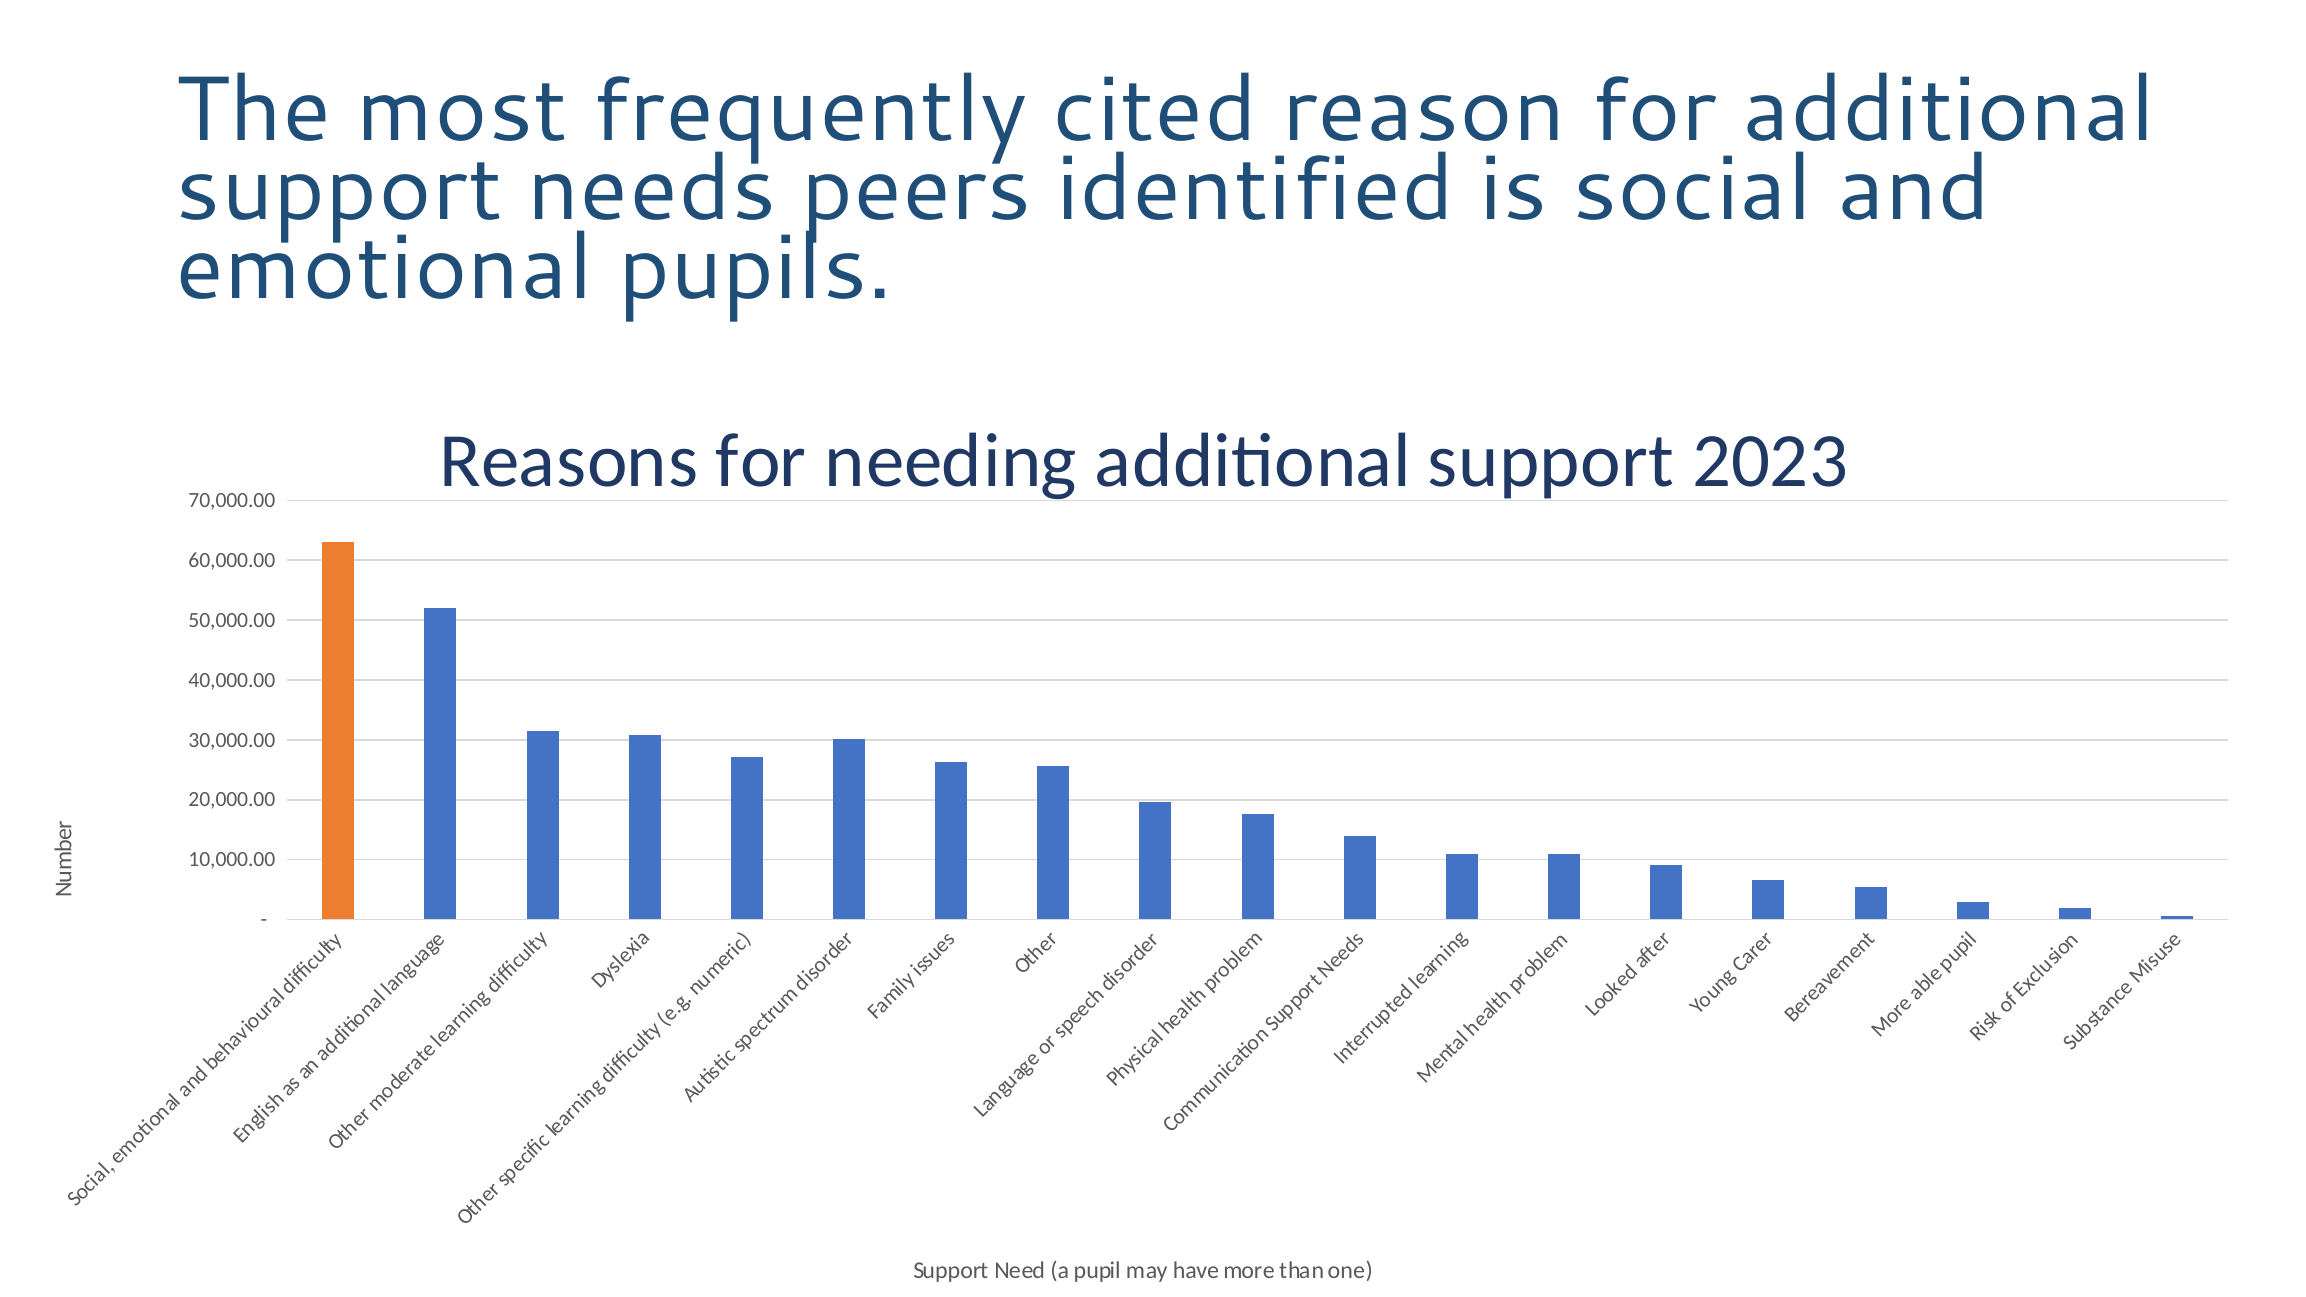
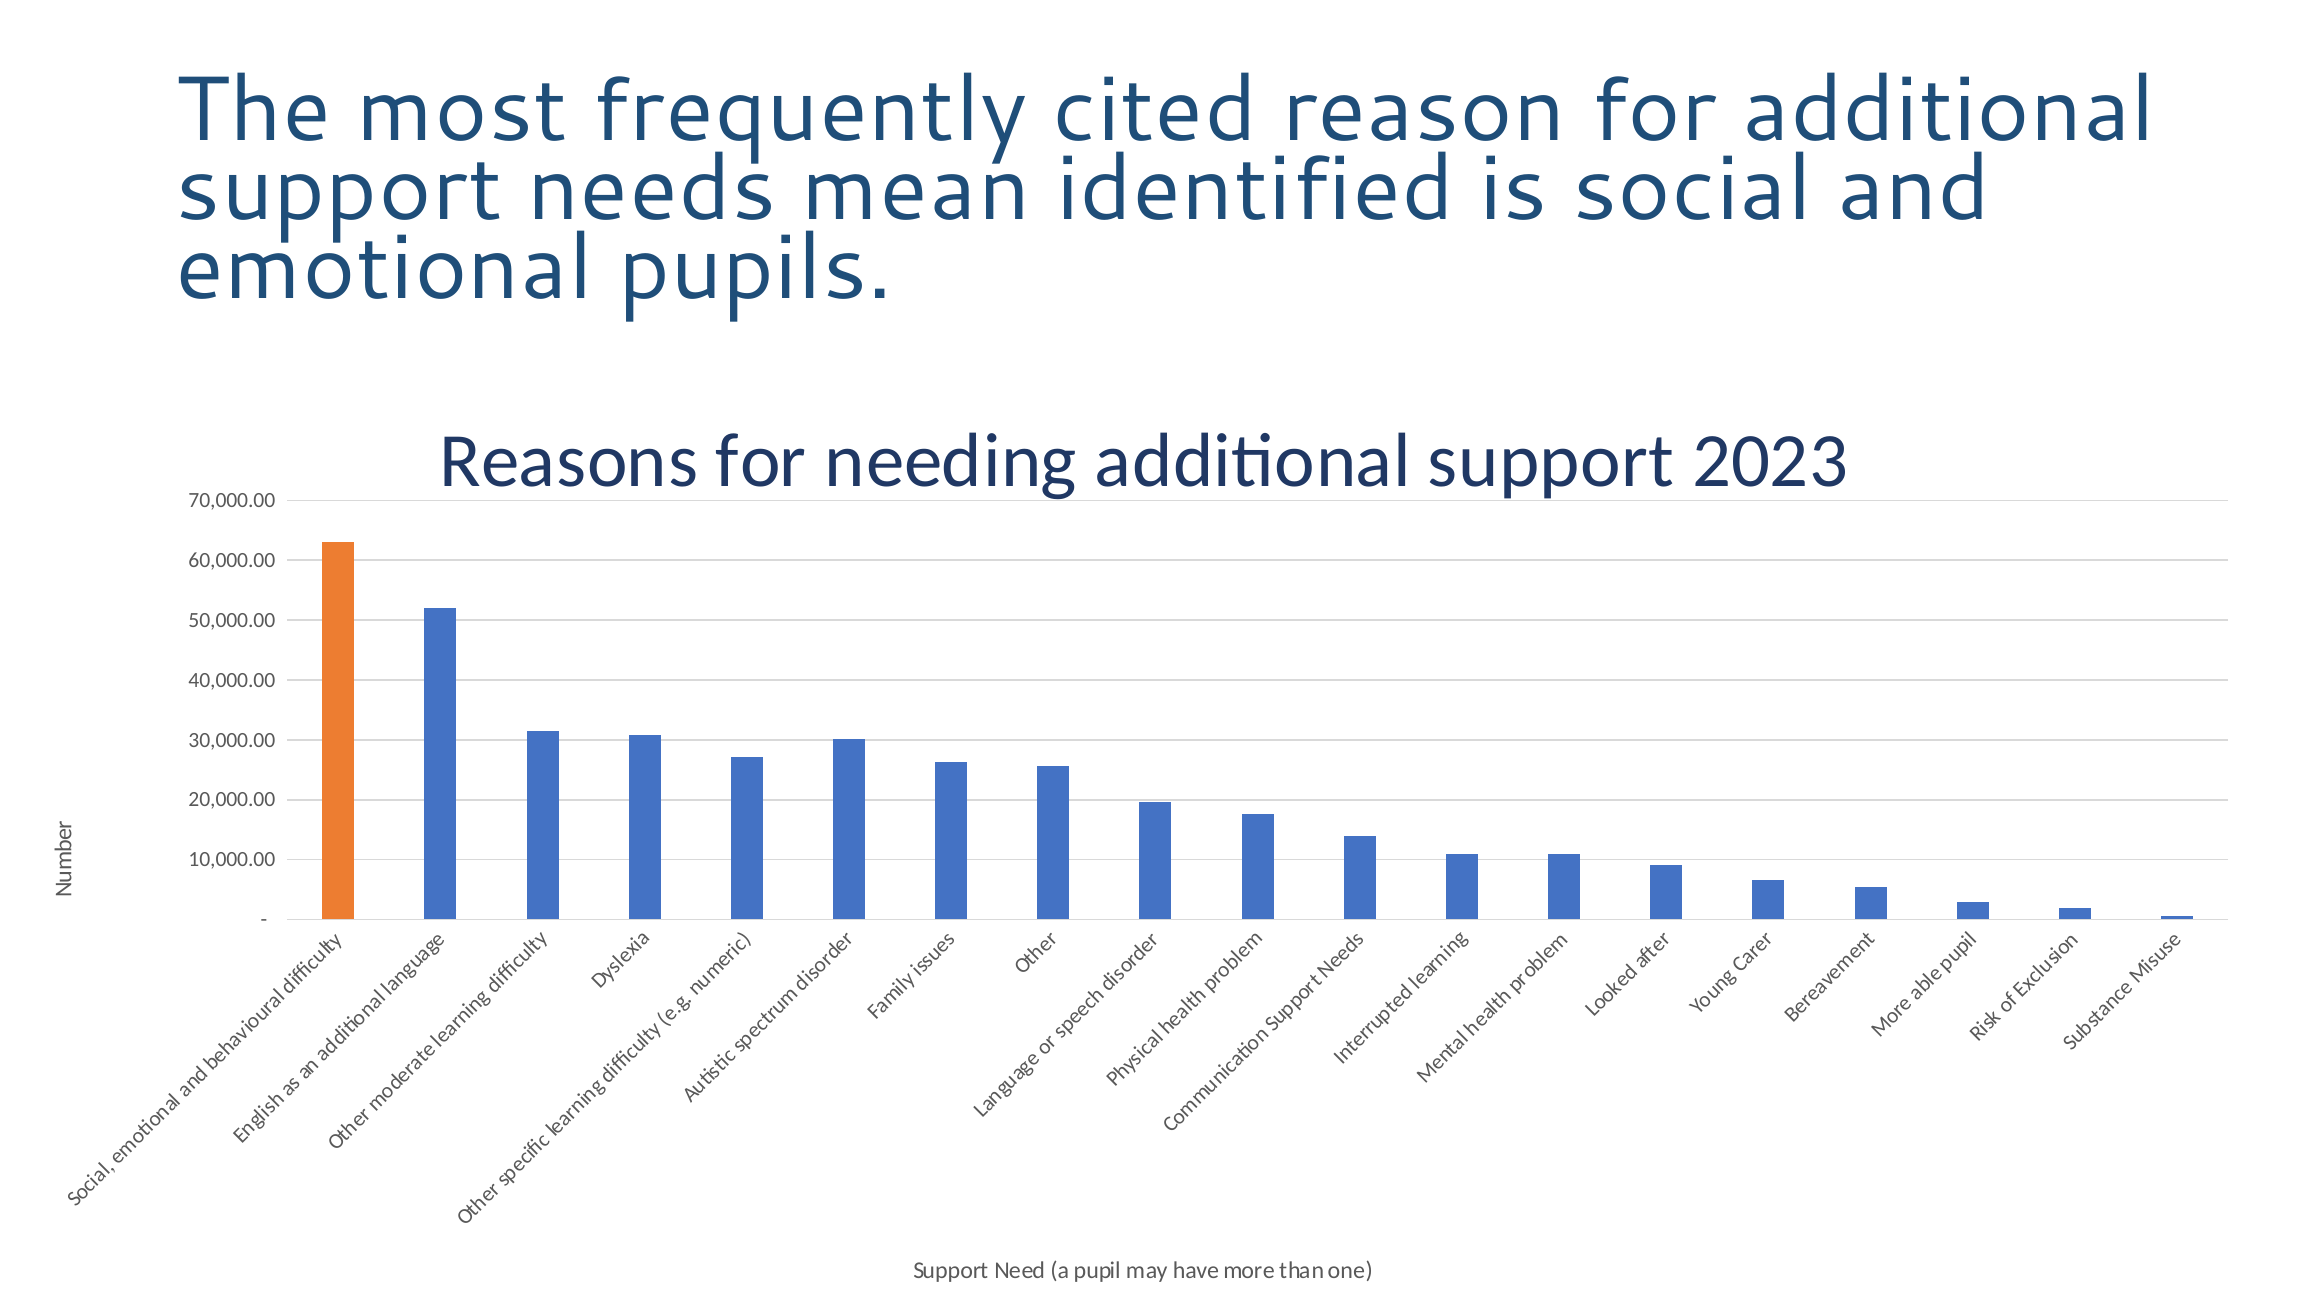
peers: peers -> mean
